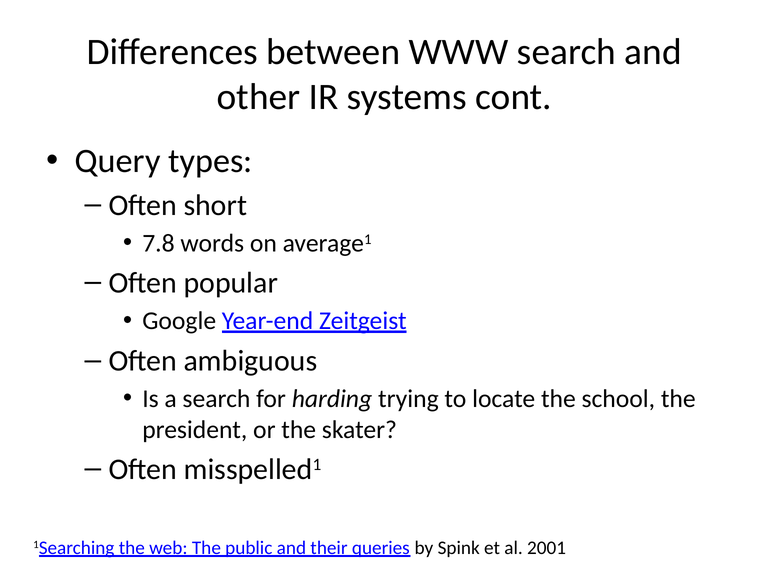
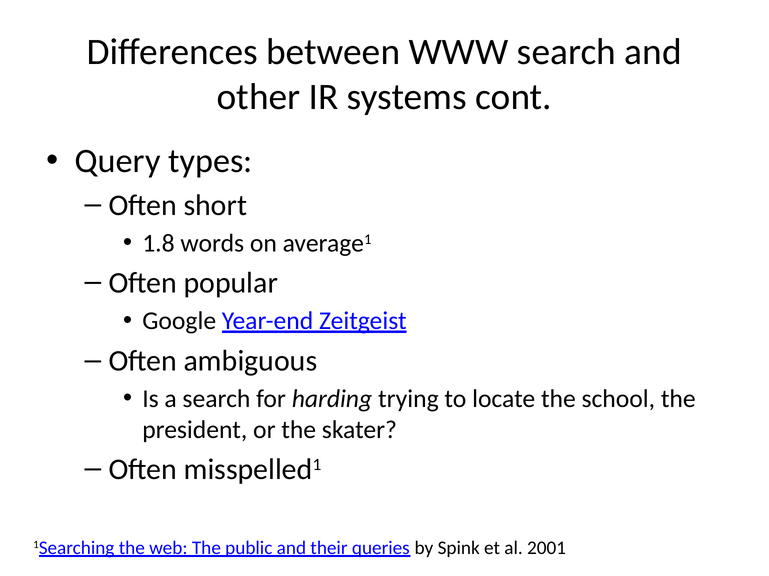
7.8: 7.8 -> 1.8
